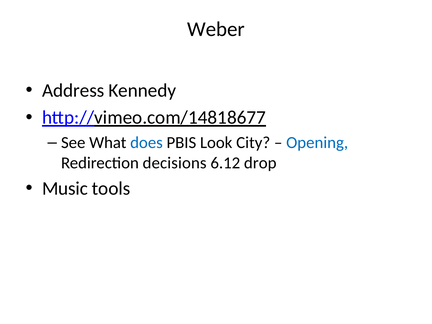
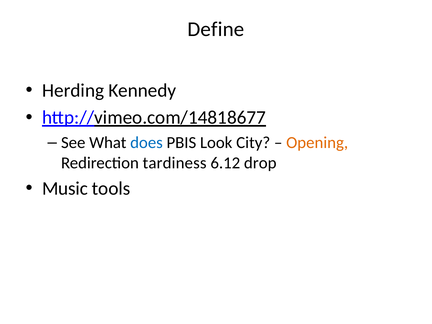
Weber: Weber -> Define
Address: Address -> Herding
Opening colour: blue -> orange
decisions: decisions -> tardiness
